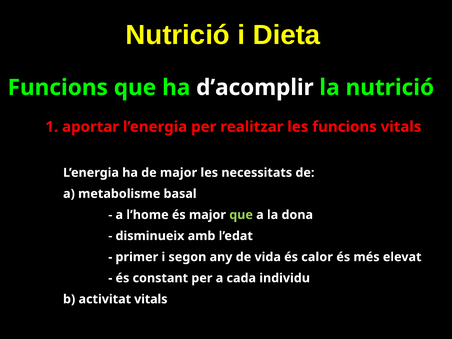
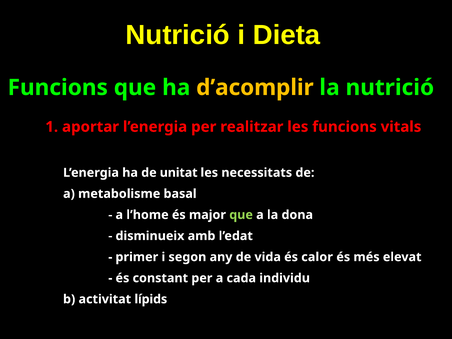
d’acomplir colour: white -> yellow
de major: major -> unitat
activitat vitals: vitals -> lípids
